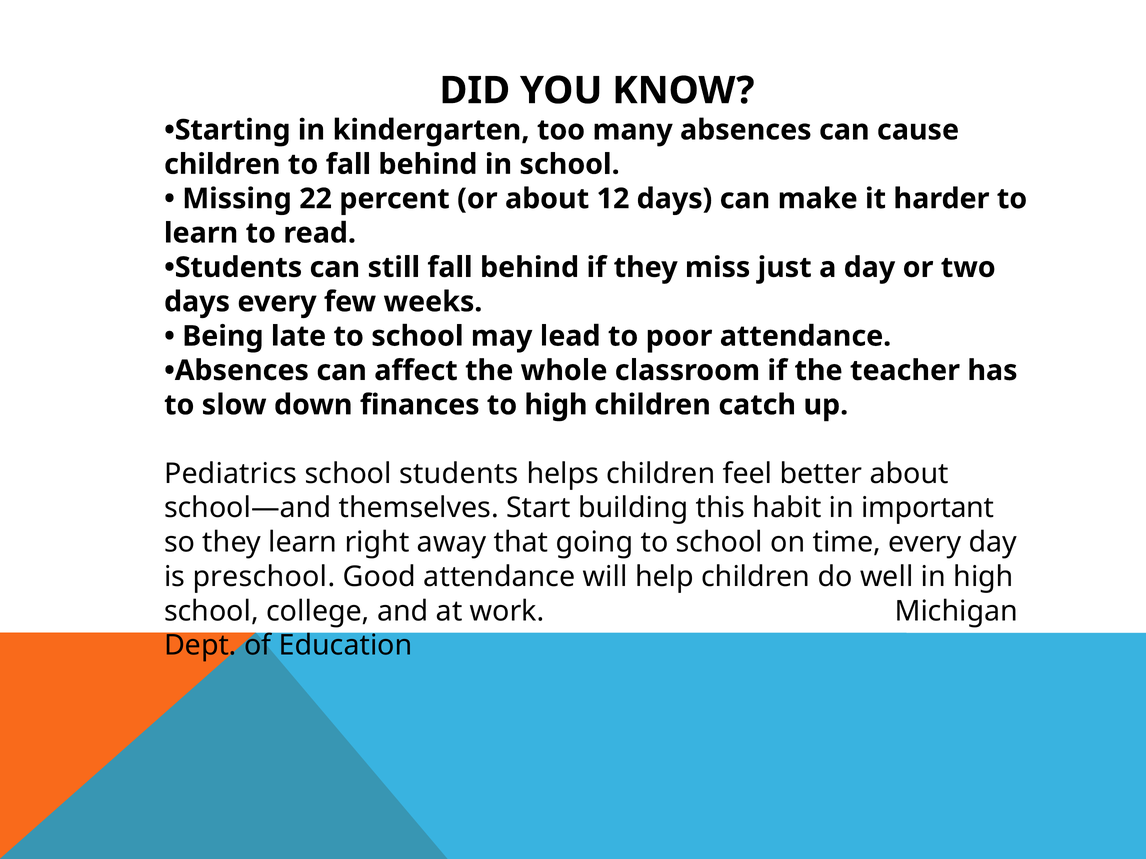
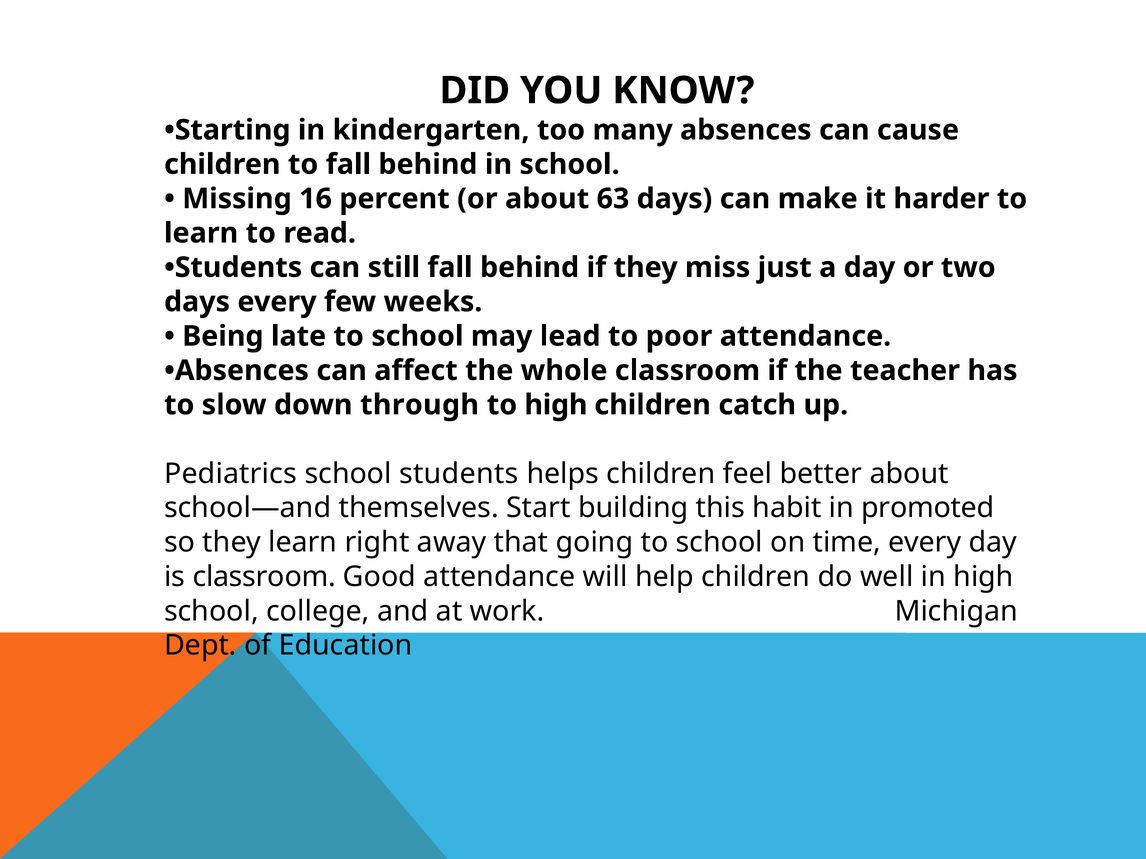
22: 22 -> 16
12: 12 -> 63
finances: finances -> through
important: important -> promoted
is preschool: preschool -> classroom
